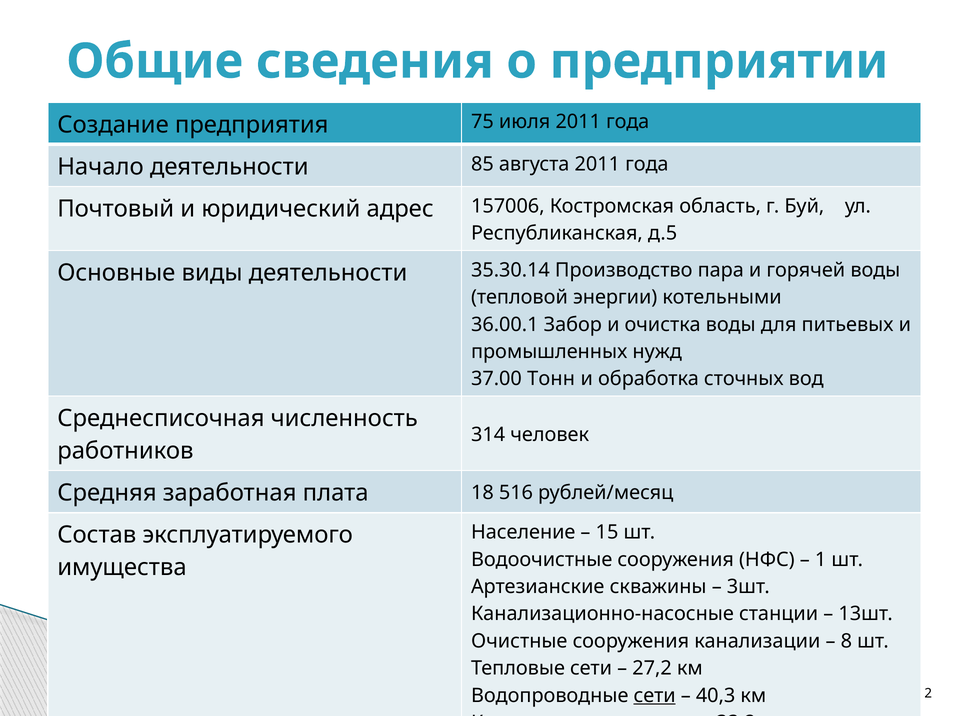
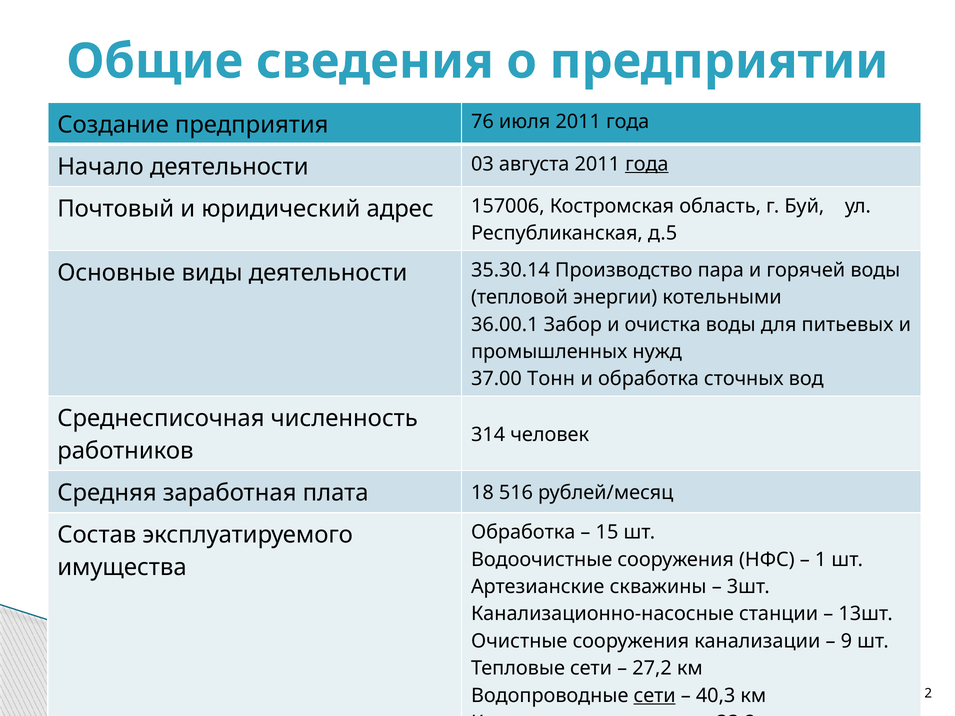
75: 75 -> 76
85: 85 -> 03
года at (647, 164) underline: none -> present
Население at (523, 532): Население -> Обработка
8: 8 -> 9
